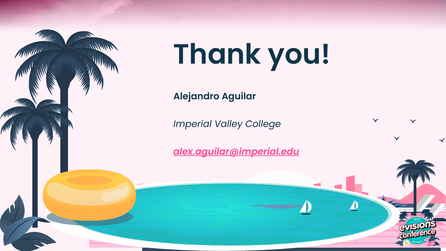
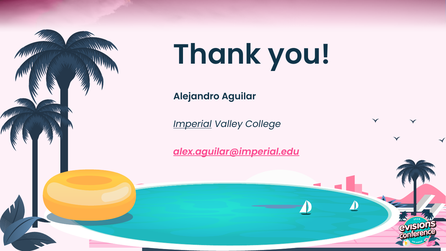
Imperial underline: none -> present
